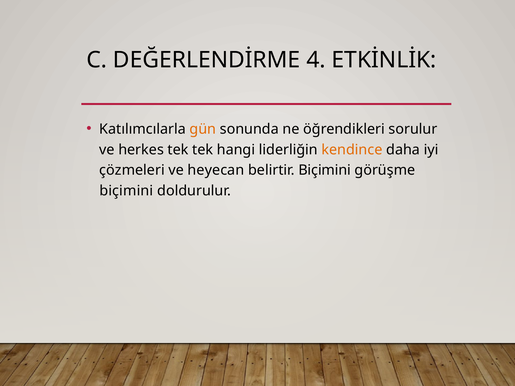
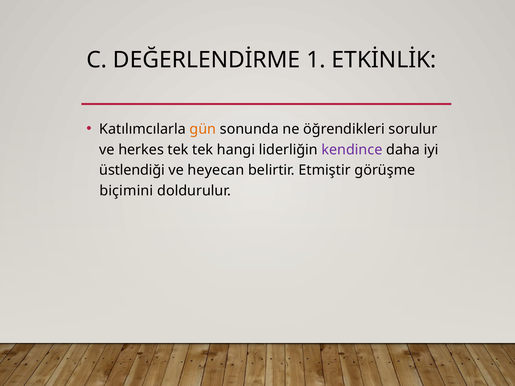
4: 4 -> 1
kendince colour: orange -> purple
çözmeleri: çözmeleri -> üstlendiği
belirtir Biçimini: Biçimini -> Etmiştir
